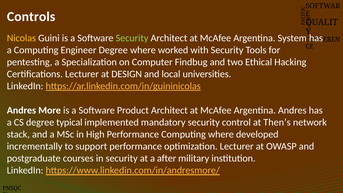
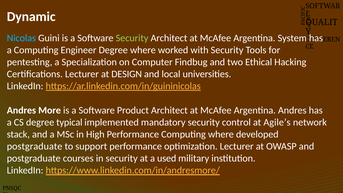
Controls: Controls -> Dynamic
Nicolas colour: yellow -> light blue
Then’s: Then’s -> Agile’s
incrementally at (35, 146): incrementally -> postgraduate
after: after -> used
